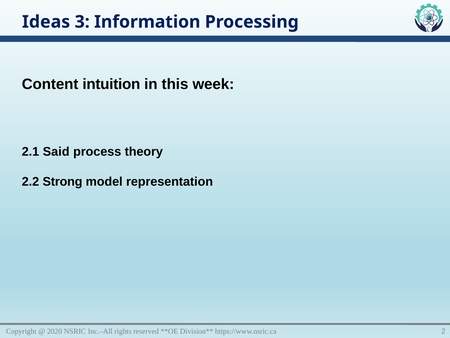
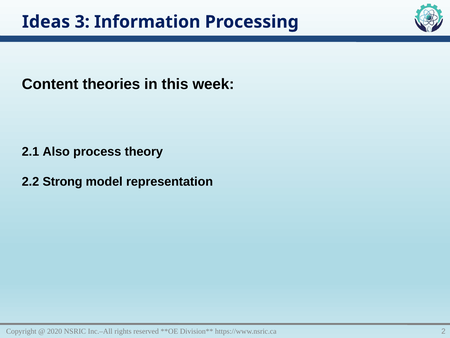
intuition: intuition -> theories
Said: Said -> Also
